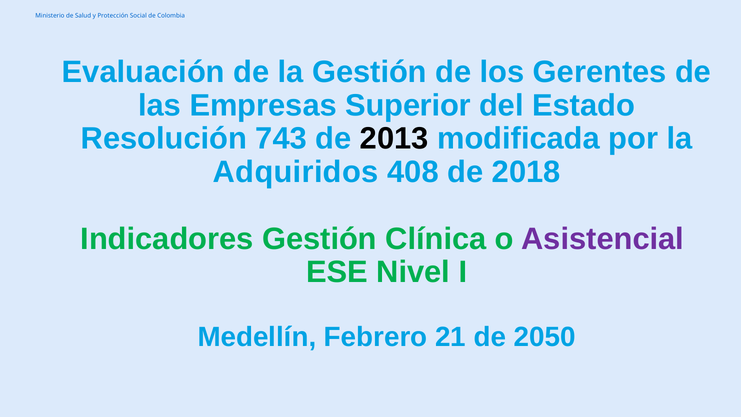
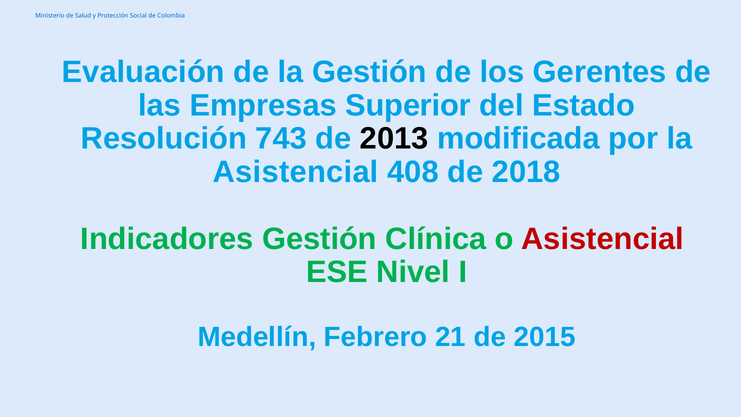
Adquiridos at (296, 172): Adquiridos -> Asistencial
Asistencial at (603, 239) colour: purple -> red
2050: 2050 -> 2015
